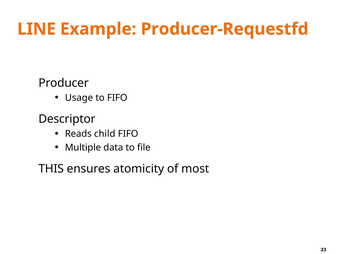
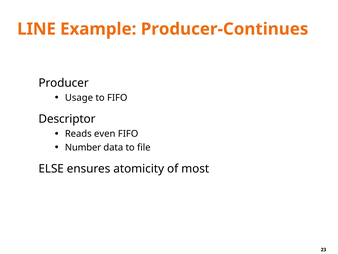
Producer-Requestfd: Producer-Requestfd -> Producer-Continues
child: child -> even
Multiple: Multiple -> Number
THIS: THIS -> ELSE
